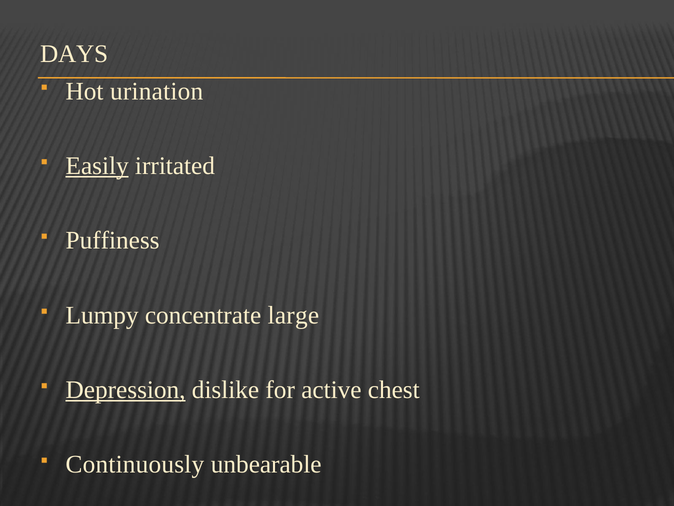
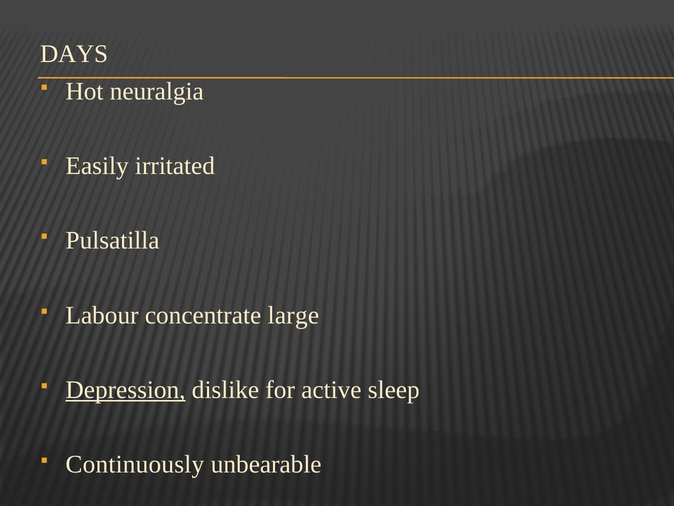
urination: urination -> neuralgia
Easily underline: present -> none
Puffiness: Puffiness -> Pulsatilla
Lumpy: Lumpy -> Labour
chest: chest -> sleep
